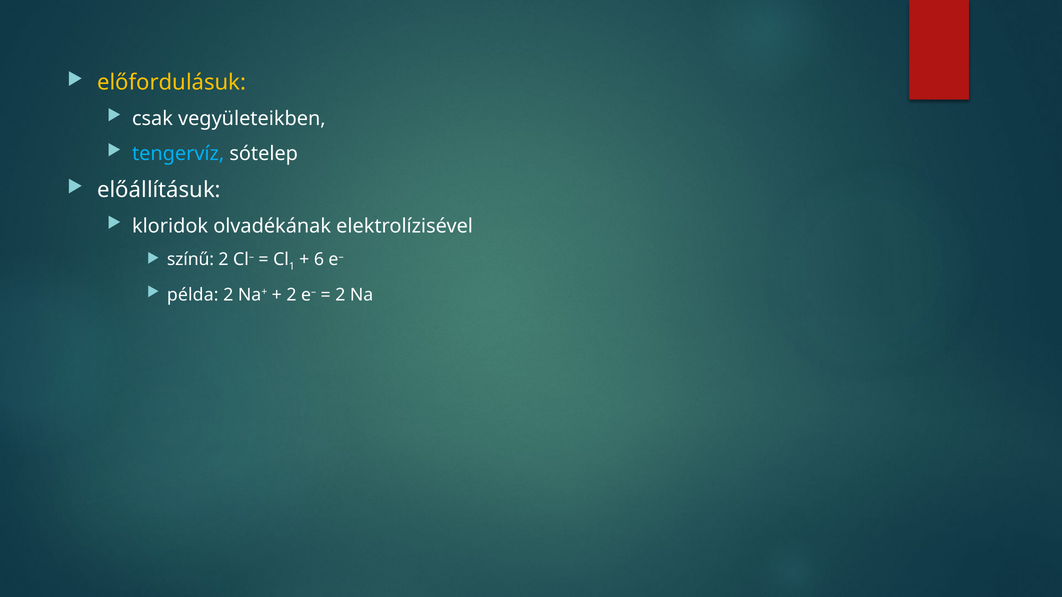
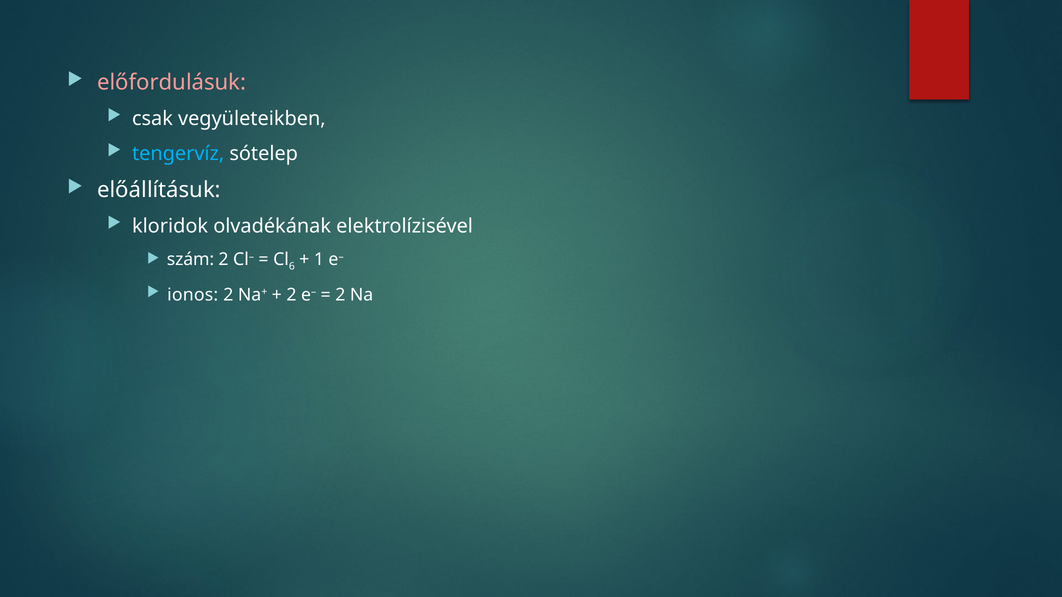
előfordulásuk colour: yellow -> pink
színű: színű -> szám
1: 1 -> 6
6: 6 -> 1
példa: példa -> ionos
